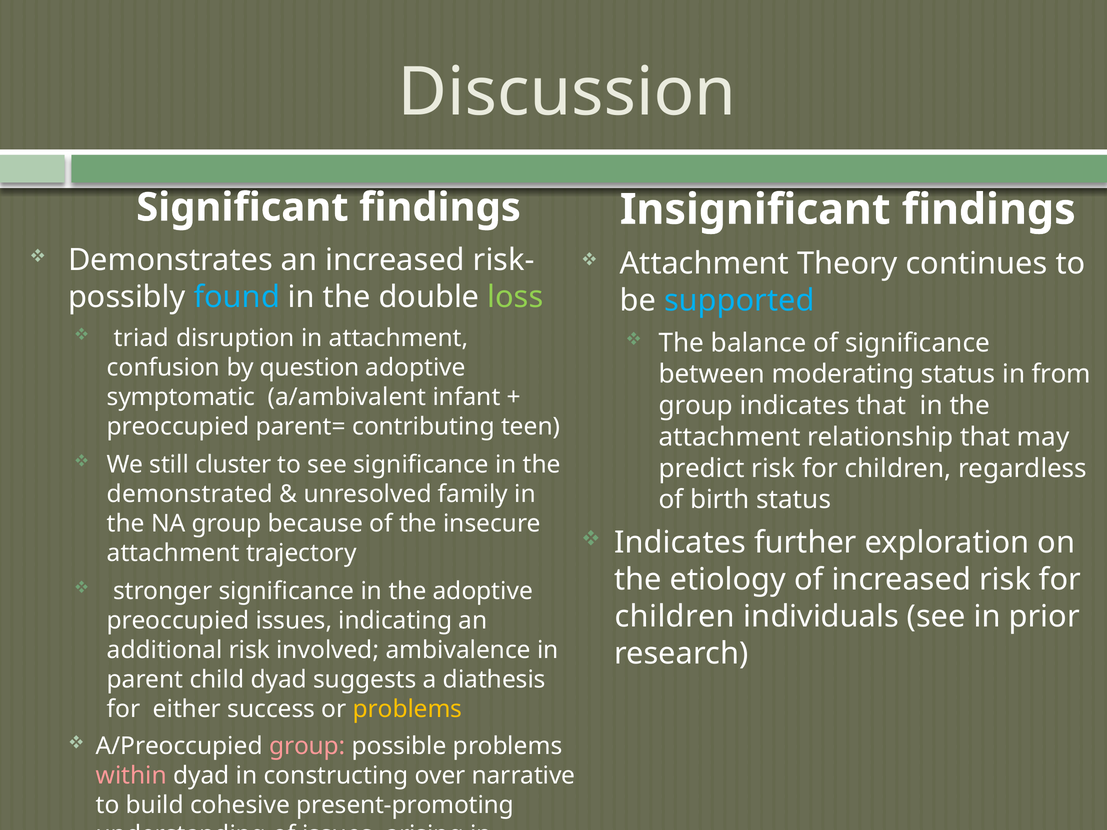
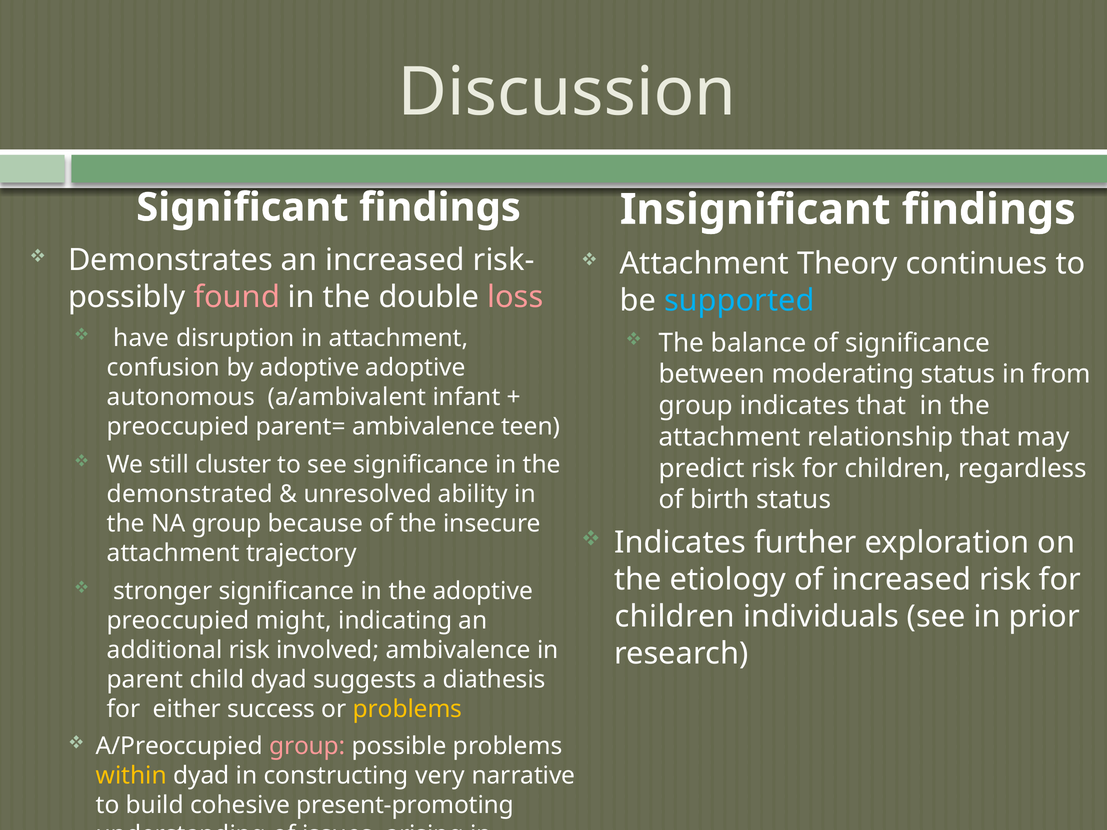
found colour: light blue -> pink
loss colour: light green -> pink
triad: triad -> have
by question: question -> adoptive
symptomatic: symptomatic -> autonomous
parent= contributing: contributing -> ambivalence
family: family -> ability
preoccupied issues: issues -> might
within colour: pink -> yellow
over: over -> very
